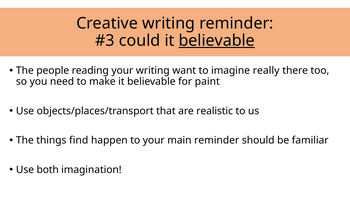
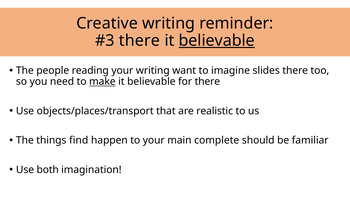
could at (140, 41): could -> there
really: really -> slides
make underline: none -> present
for paint: paint -> there
main reminder: reminder -> complete
